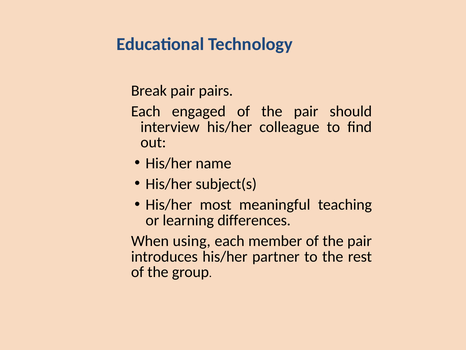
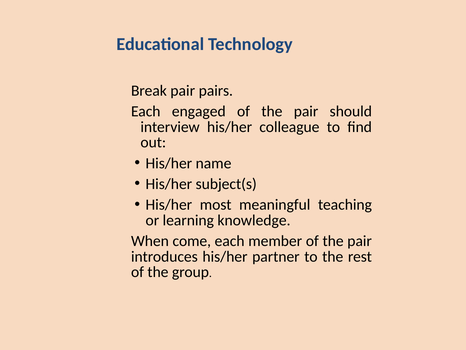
differences: differences -> knowledge
using: using -> come
